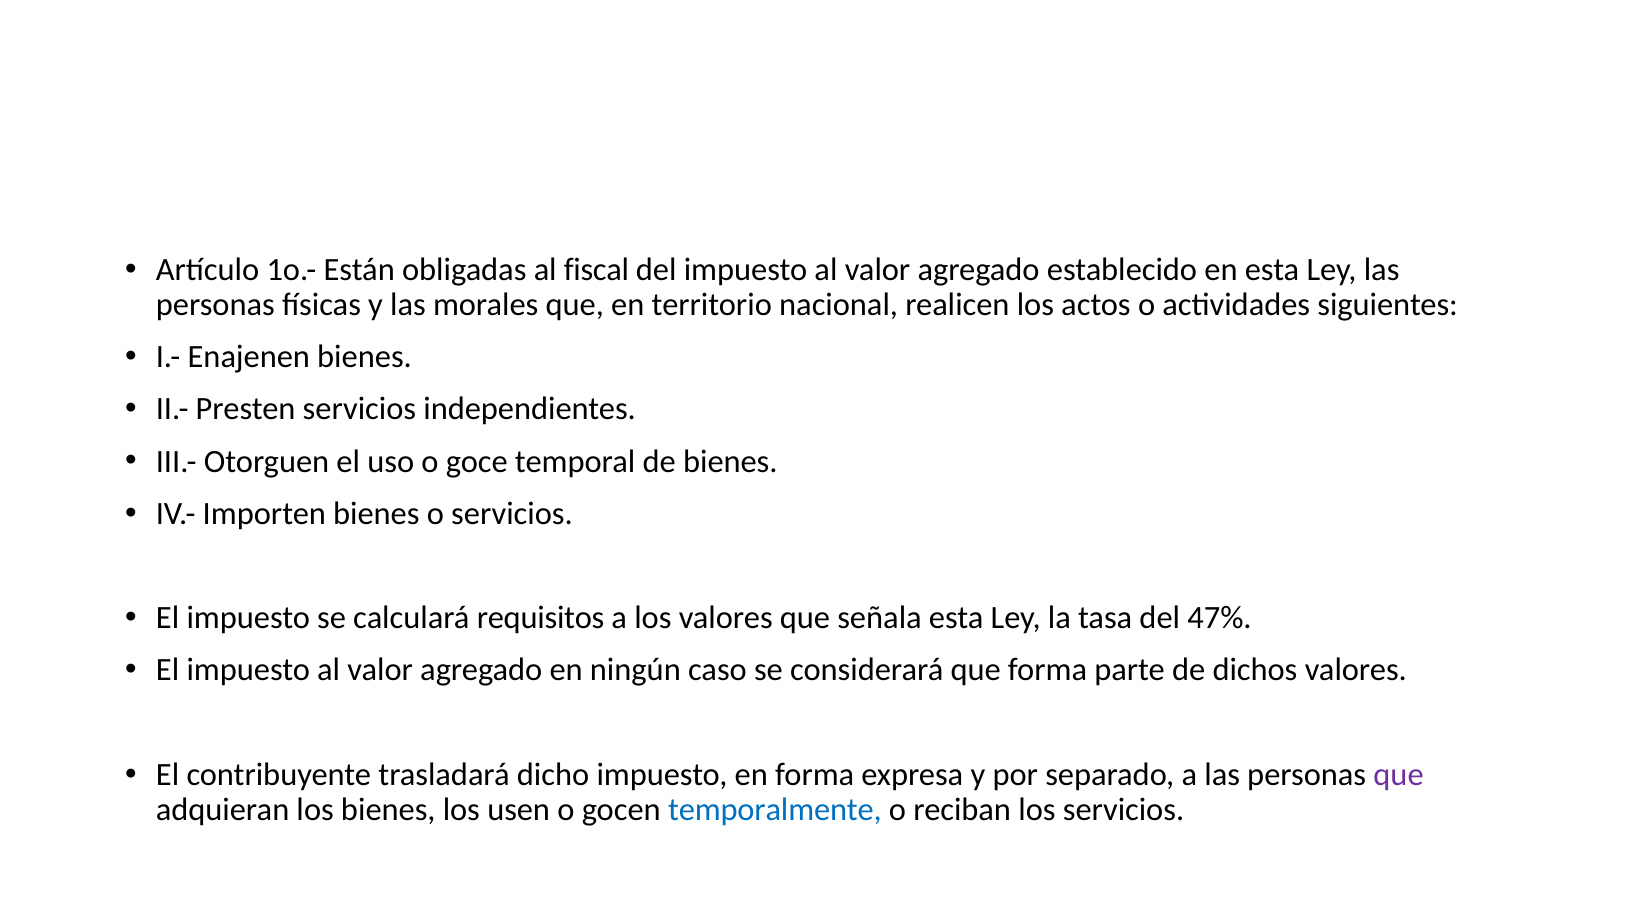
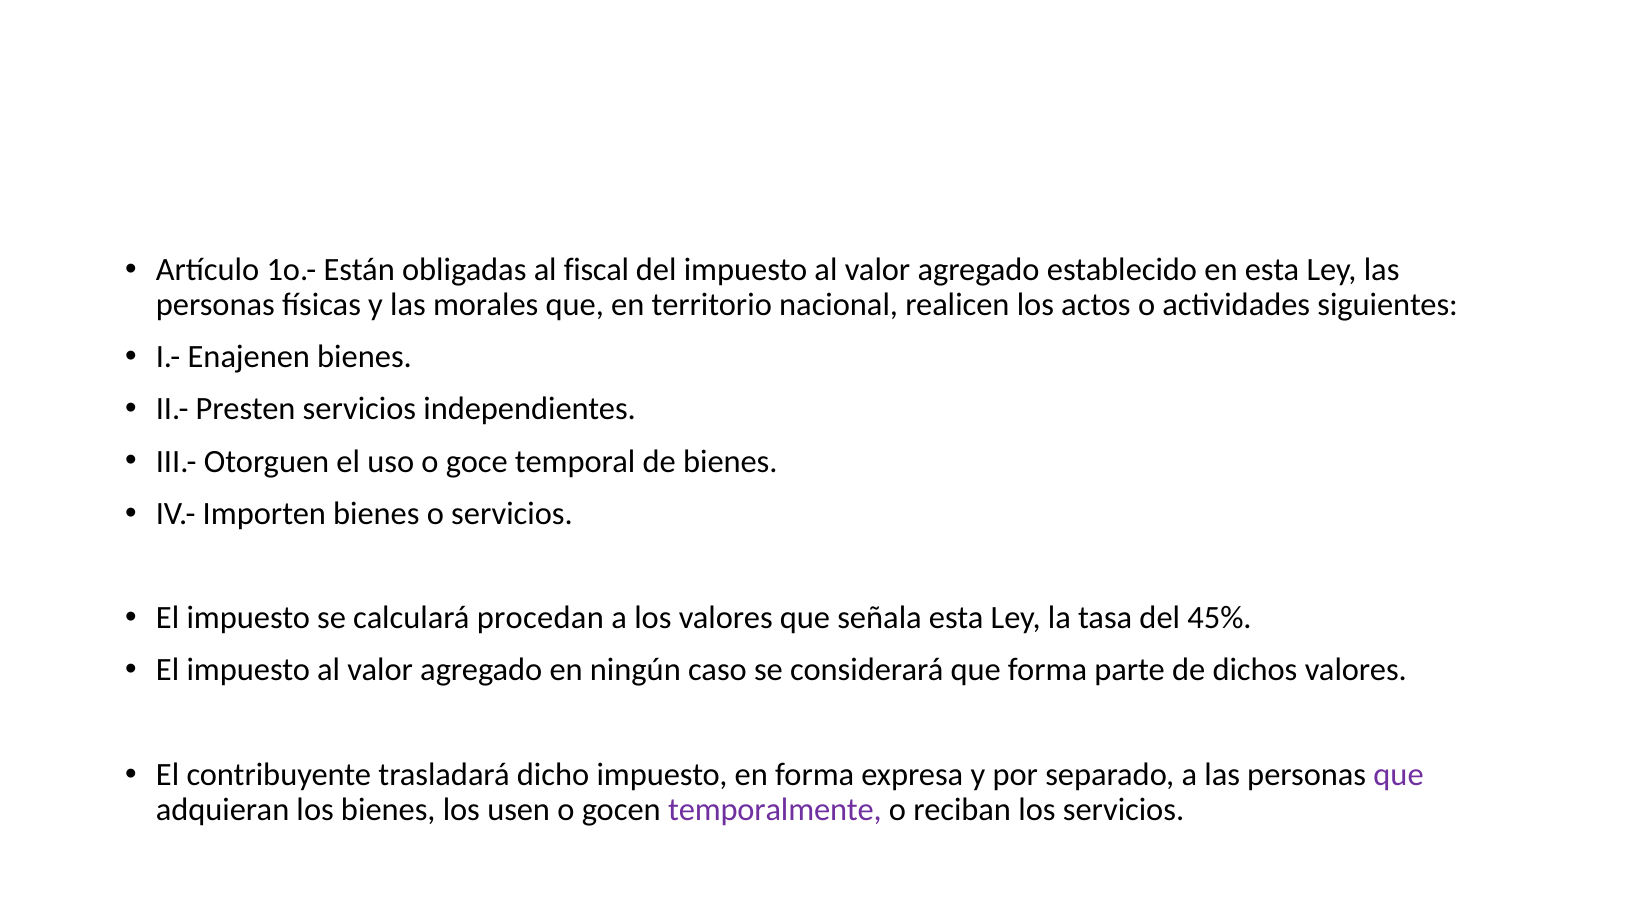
requisitos: requisitos -> procedan
47%: 47% -> 45%
temporalmente colour: blue -> purple
